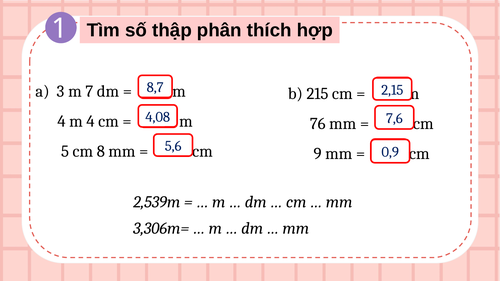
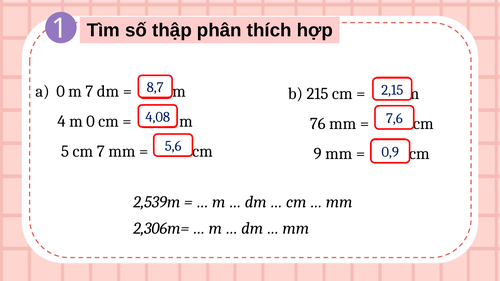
3 at (60, 91): 3 -> 0
4 m 4: 4 -> 0
cm 8: 8 -> 7
3,306m=: 3,306m= -> 2,306m=
